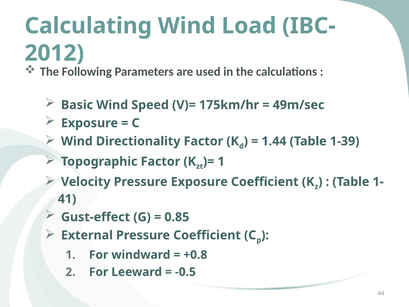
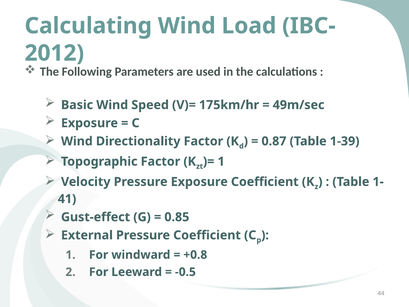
1.44: 1.44 -> 0.87
